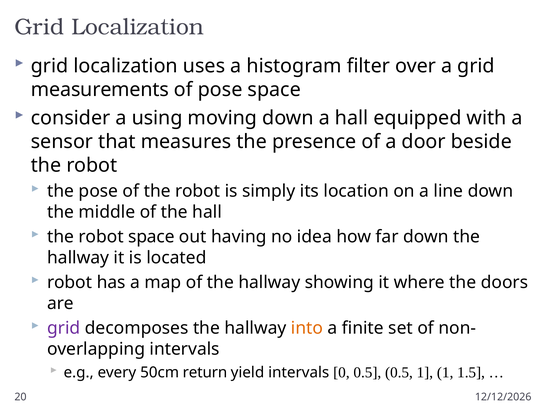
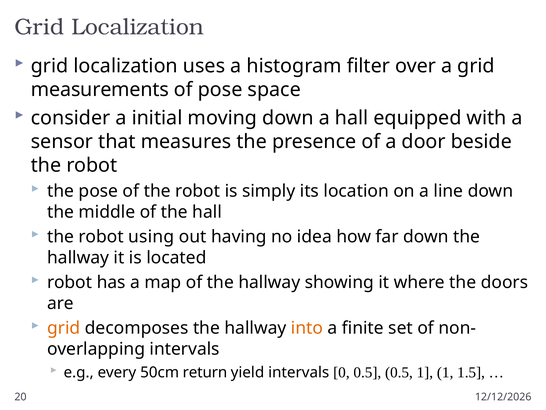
using: using -> initial
robot space: space -> using
grid at (64, 328) colour: purple -> orange
